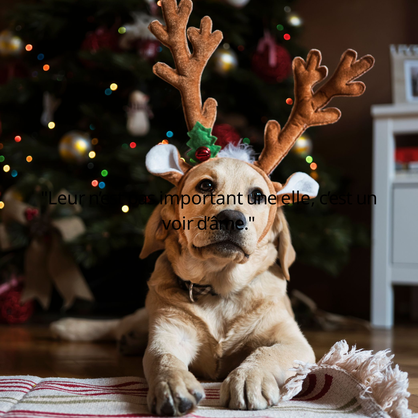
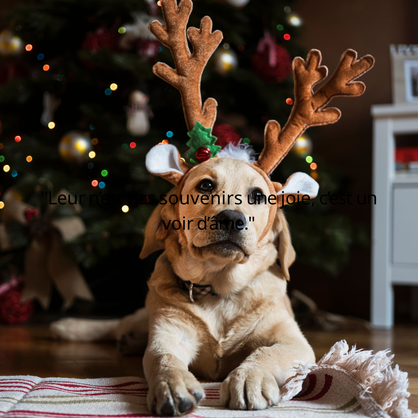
important: important -> souvenirs
elle: elle -> joie
